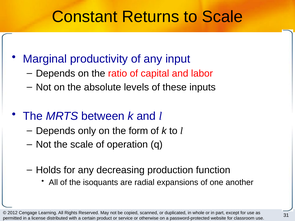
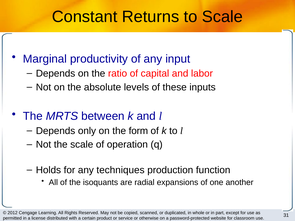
decreasing: decreasing -> techniques
